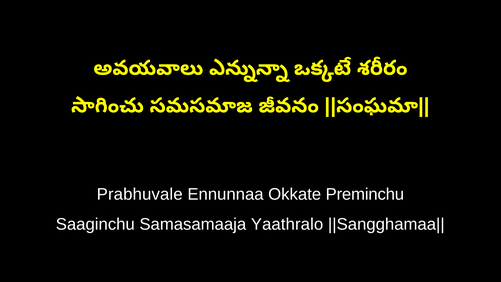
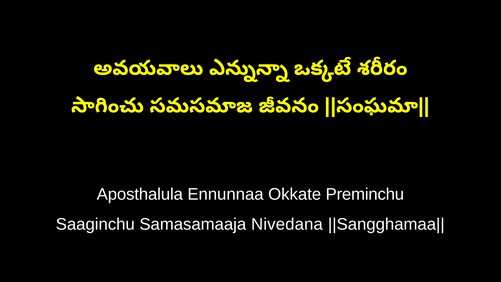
Prabhuvale: Prabhuvale -> Aposthalula
Yaathralo: Yaathralo -> Nivedana
